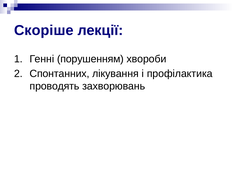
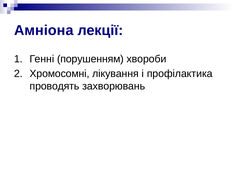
Скоріше: Скоріше -> Амніона
Спонтанних: Спонтанних -> Хромосомні
